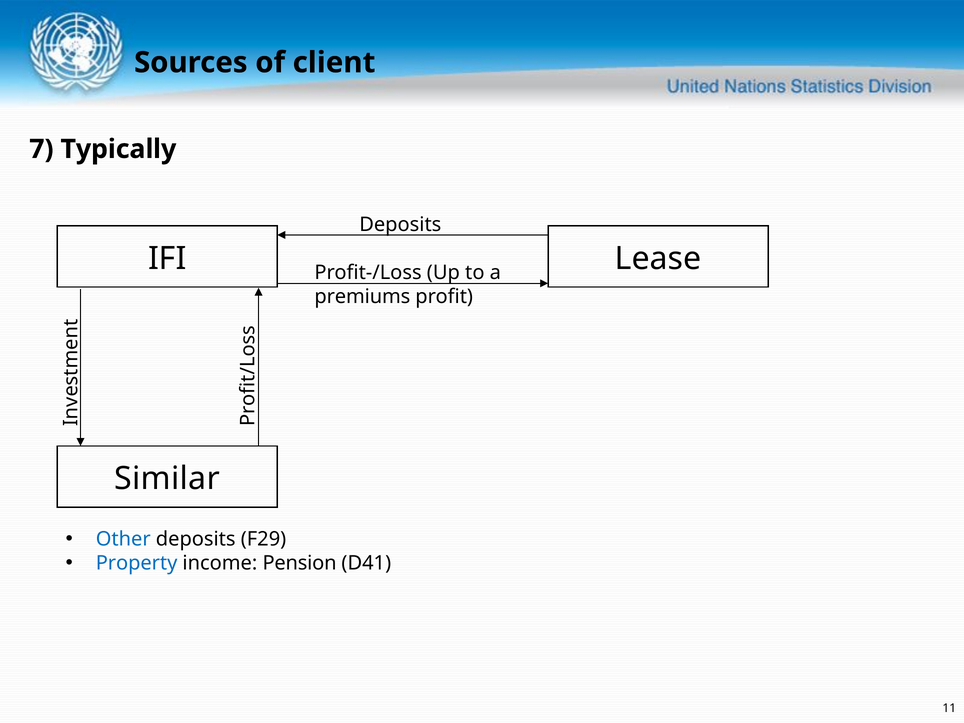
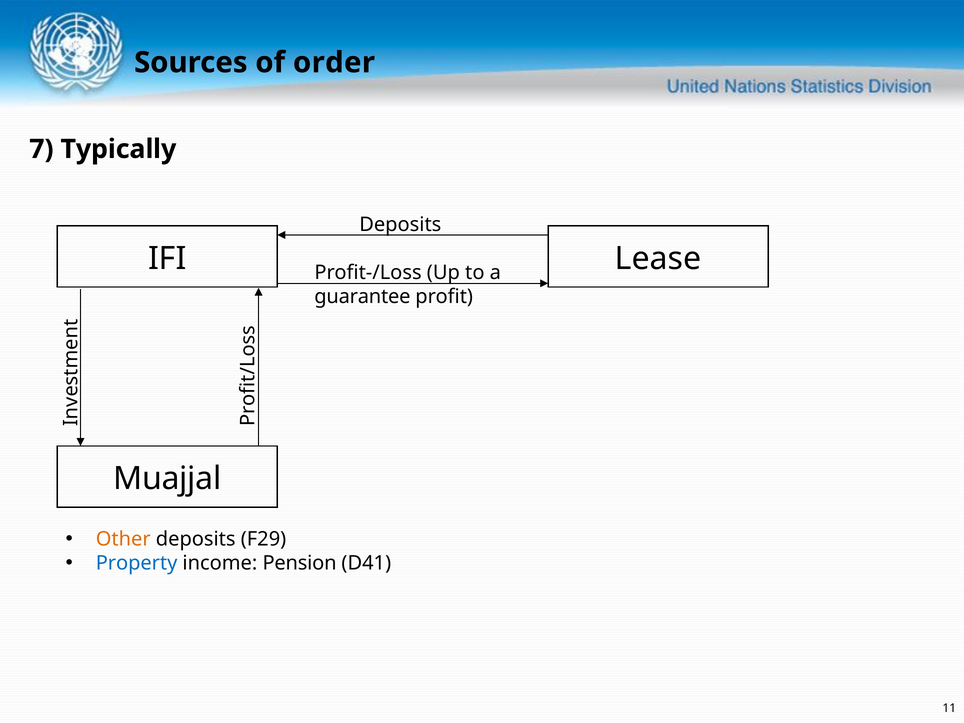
client: client -> order
premiums: premiums -> guarantee
Similar: Similar -> Muajjal
Other colour: blue -> orange
